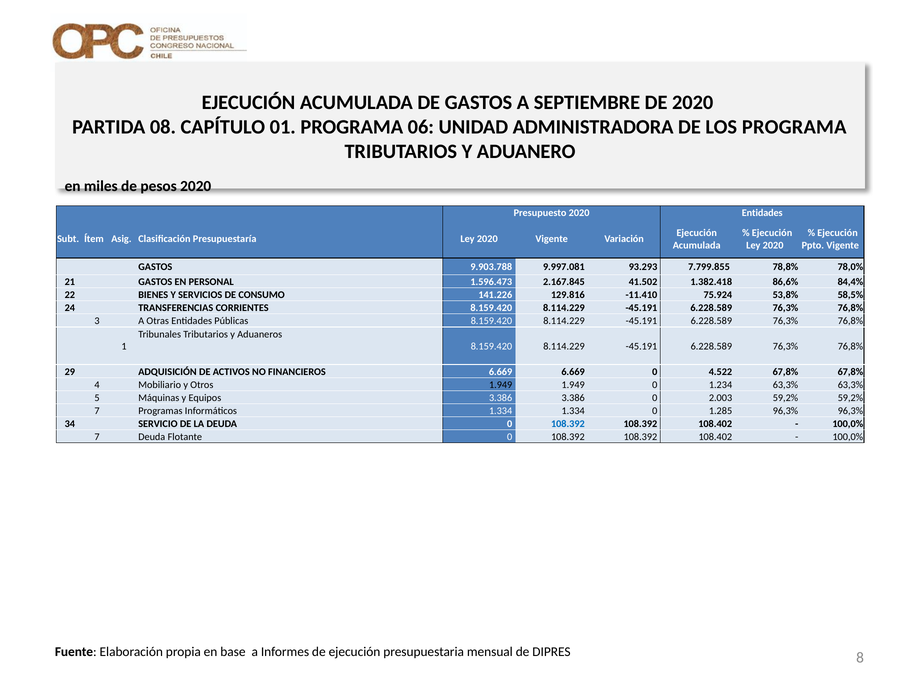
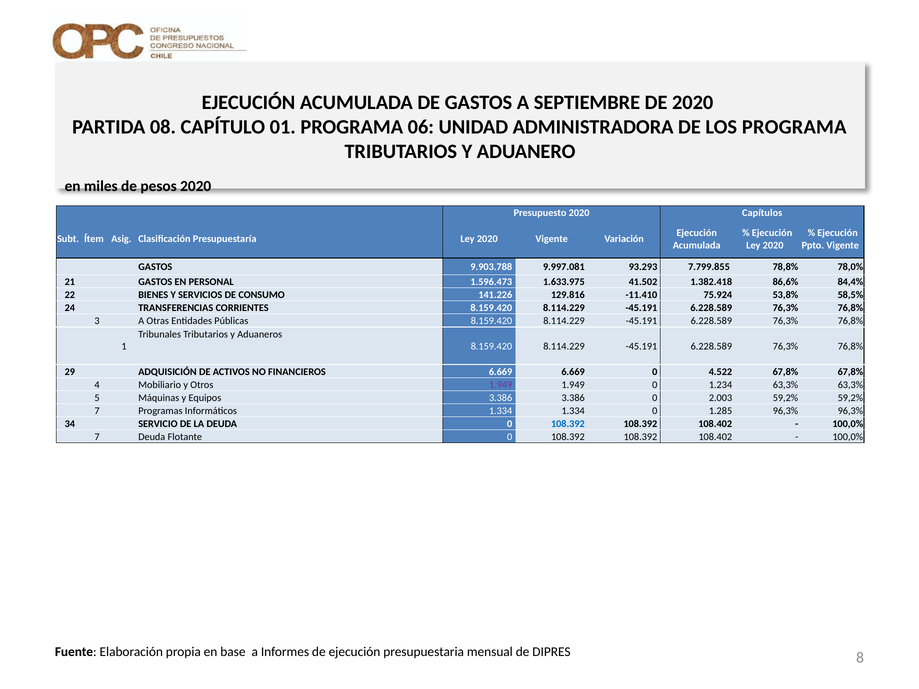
2020 Entidades: Entidades -> Capítulos
2.167.845: 2.167.845 -> 1.633.975
1.949 at (501, 385) colour: black -> purple
